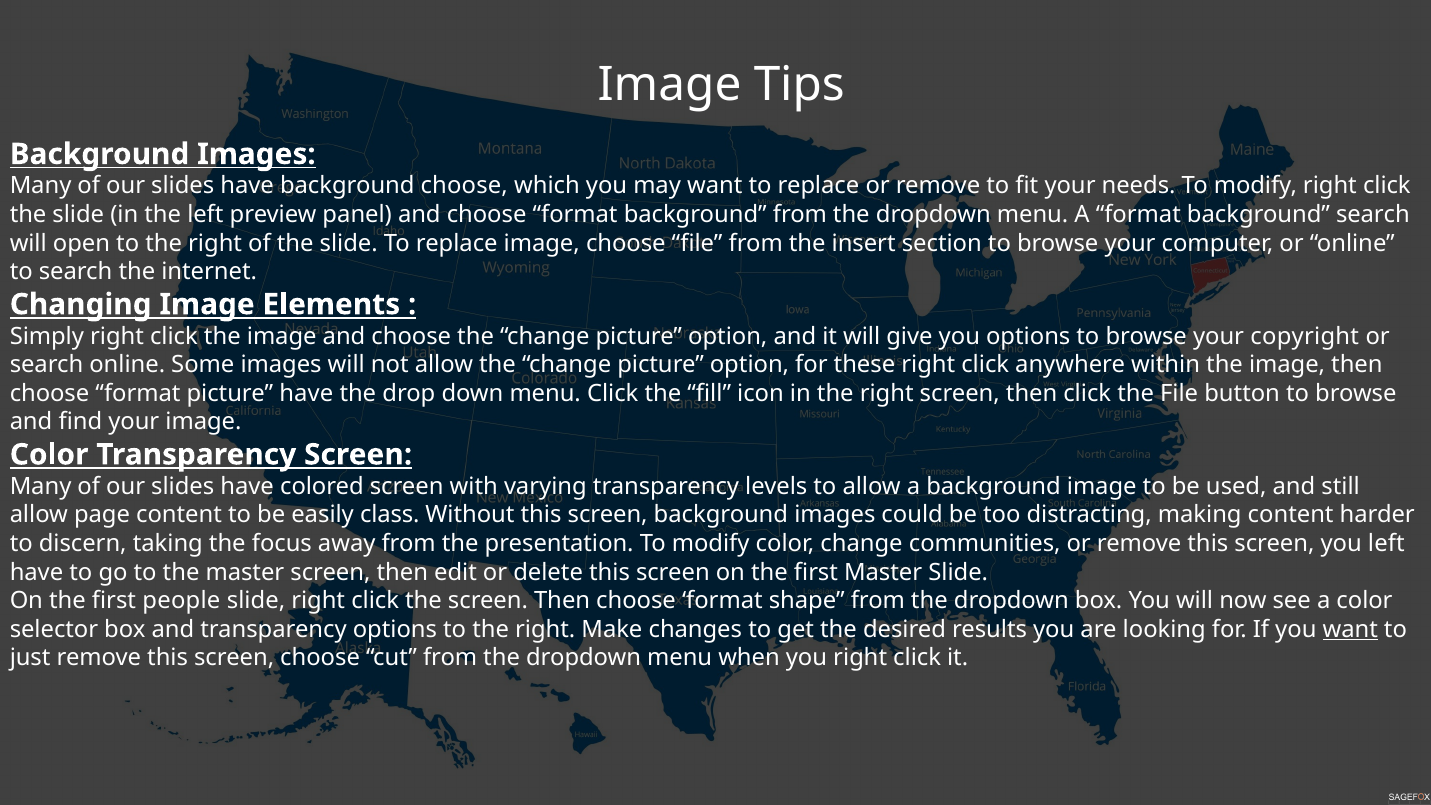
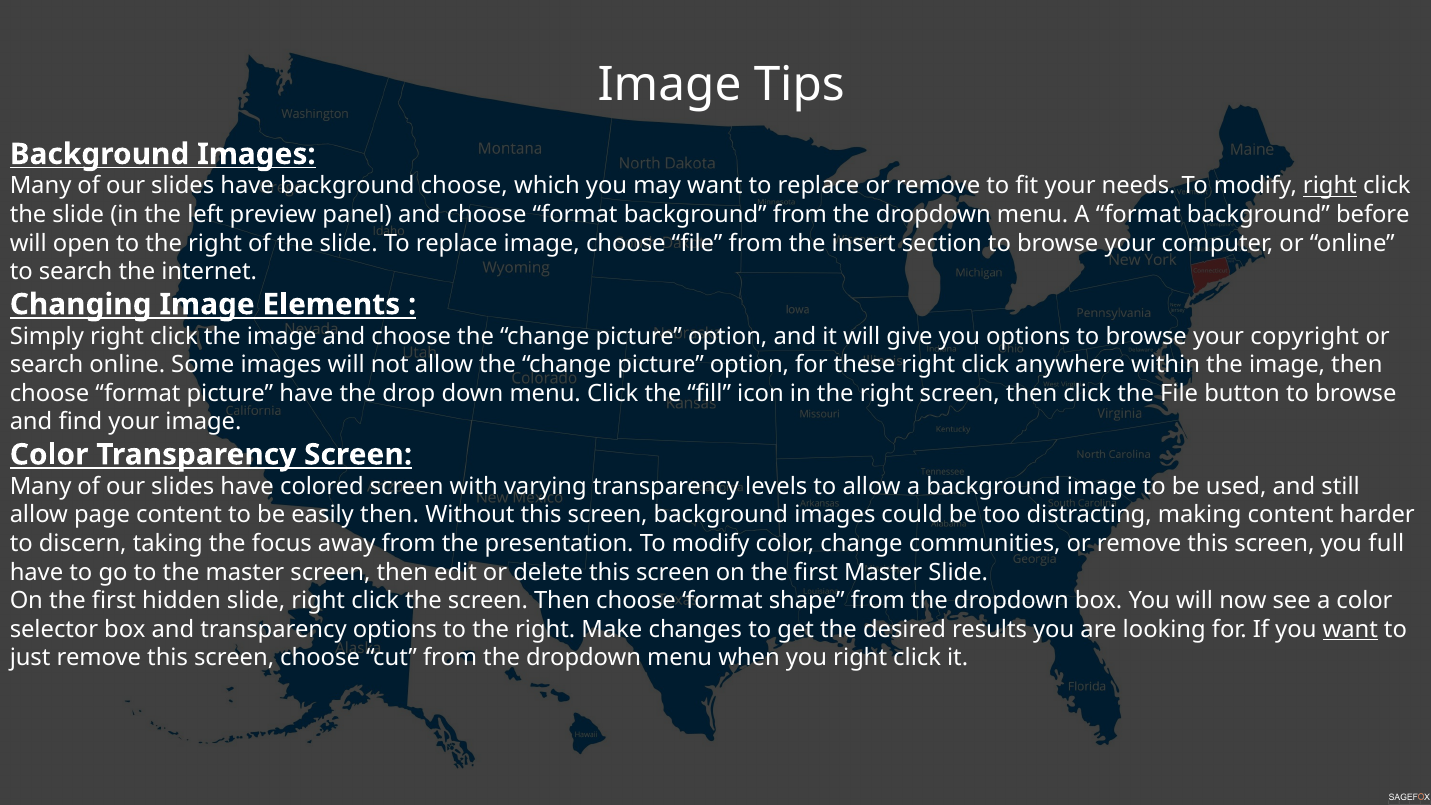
right at (1330, 186) underline: none -> present
background search: search -> before
easily class: class -> then
you left: left -> full
people: people -> hidden
